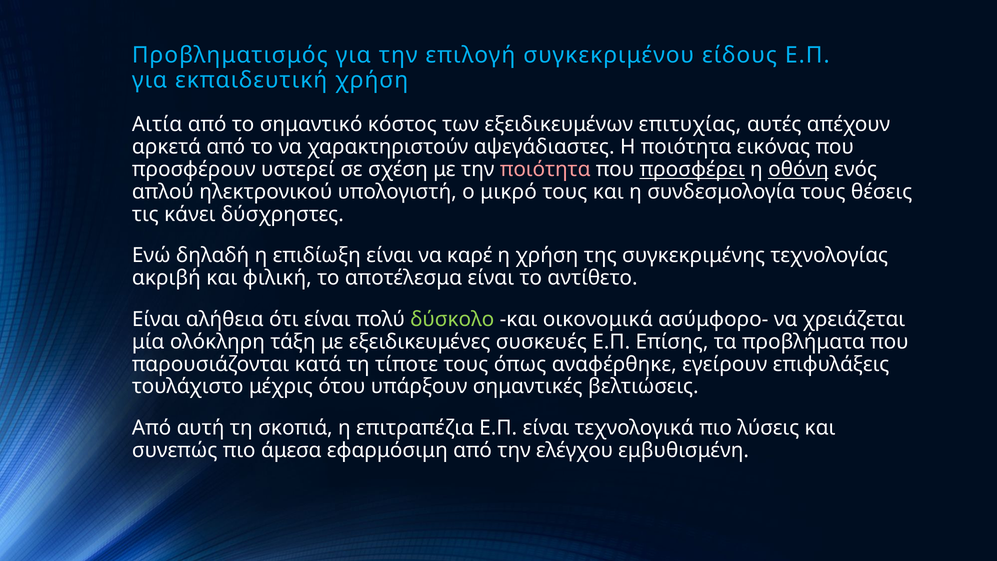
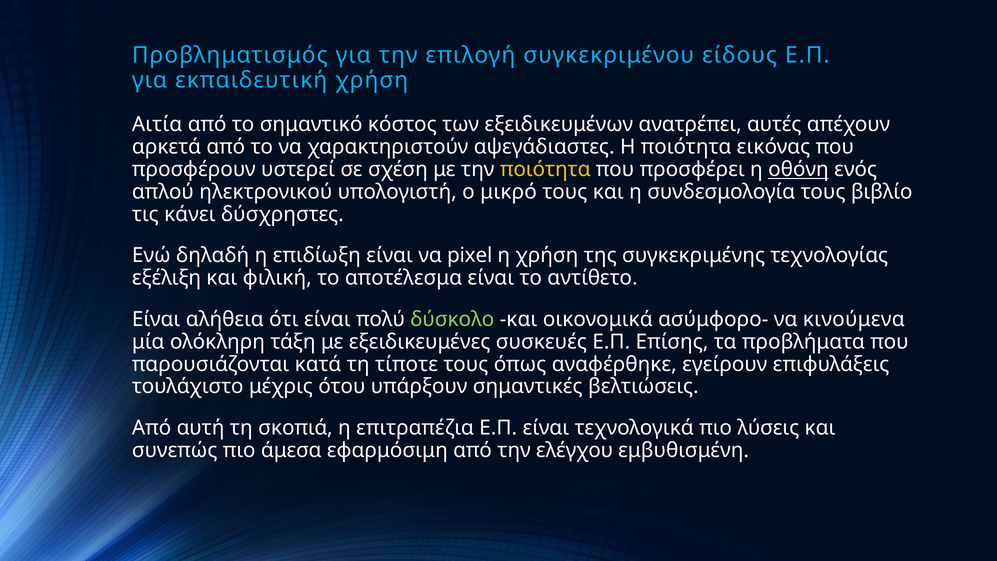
επιτυχίας: επιτυχίας -> ανατρέπει
ποιότητα at (545, 169) colour: pink -> yellow
προσφέρει underline: present -> none
θέσεις: θέσεις -> βιβλίο
καρέ: καρέ -> pixel
ακριβή: ακριβή -> εξέλιξη
χρειάζεται: χρειάζεται -> κινούμενα
